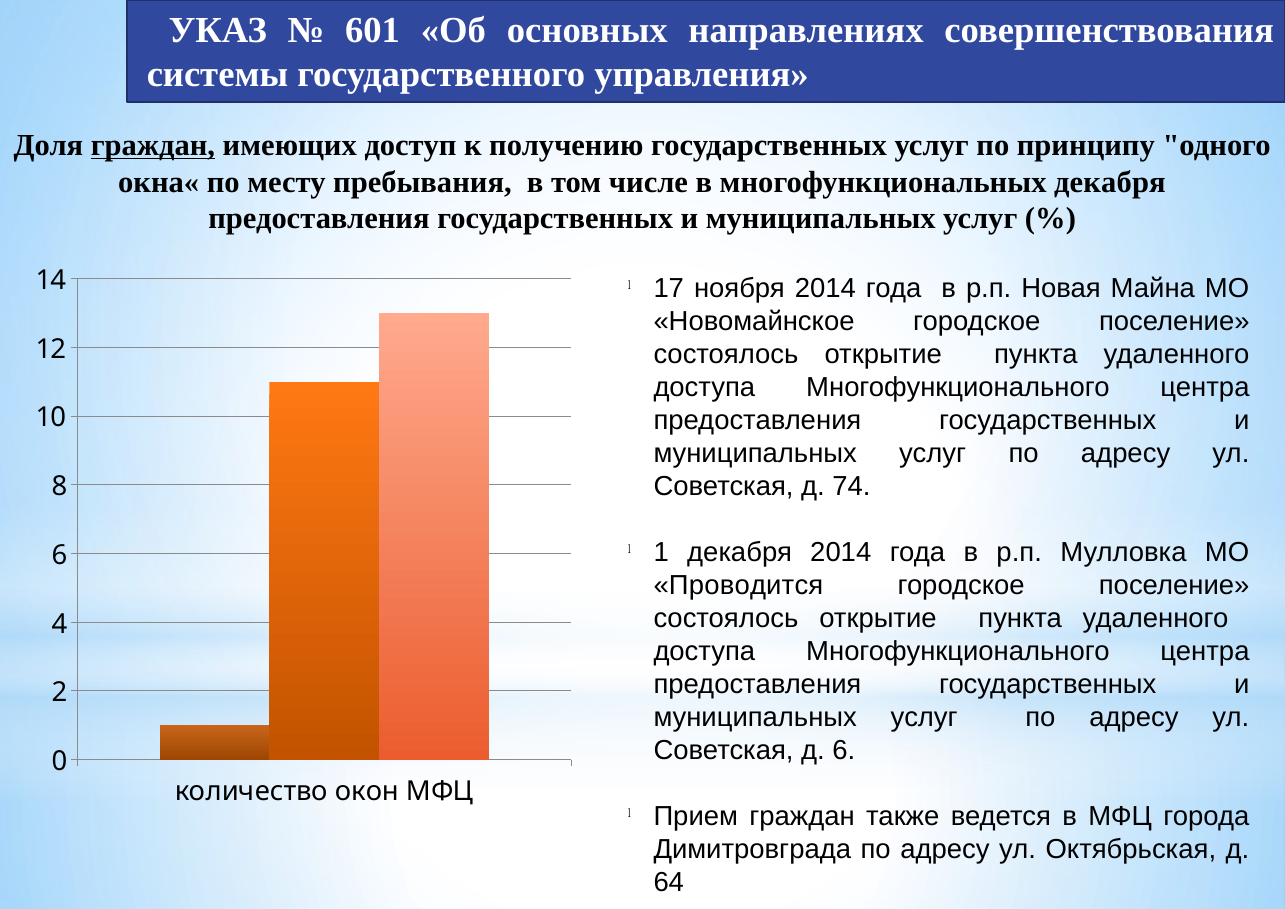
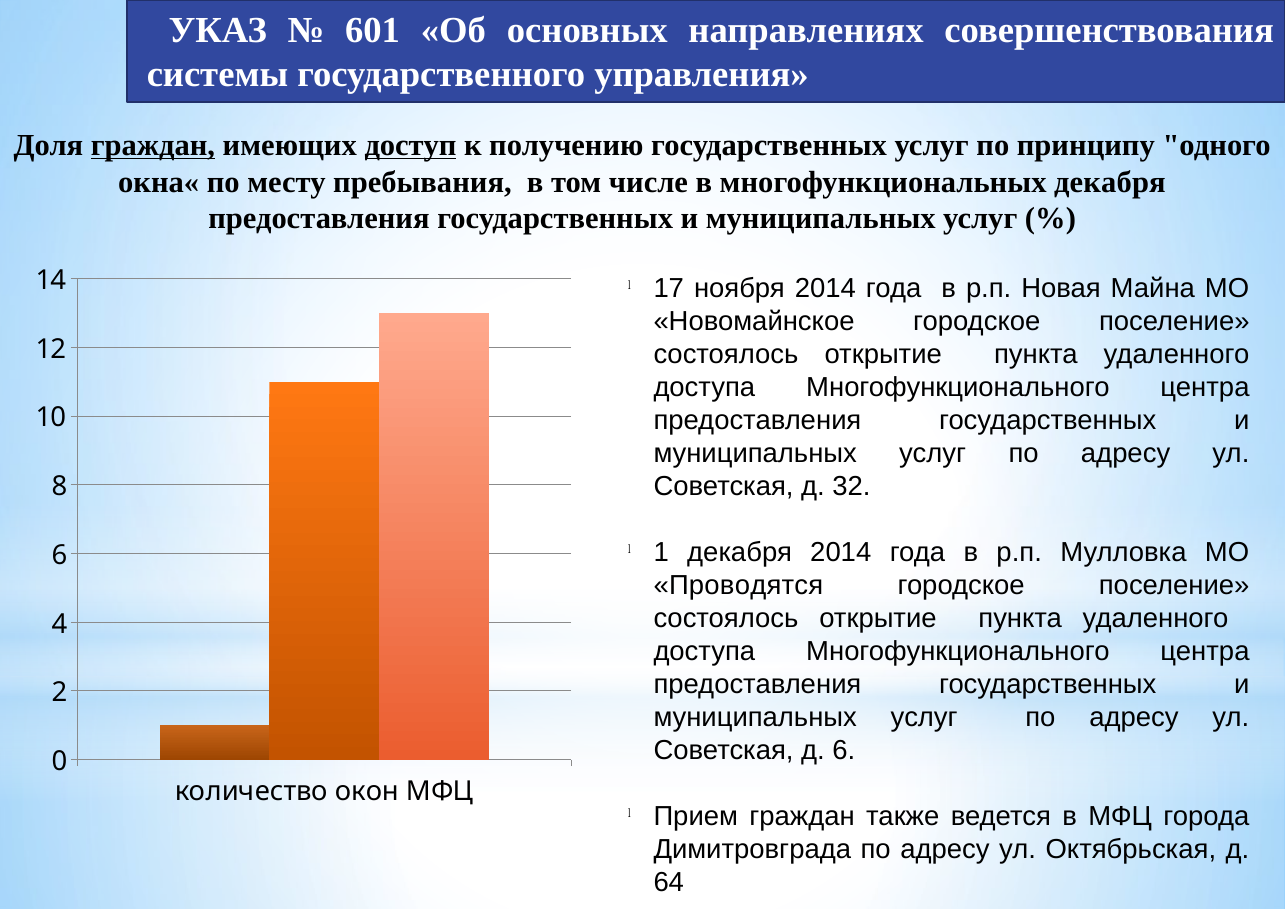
доступ underline: none -> present
74: 74 -> 32
Проводится: Проводится -> Проводятся
